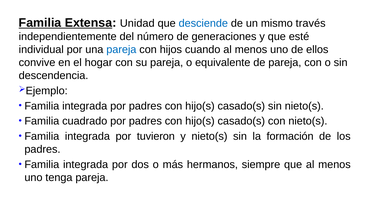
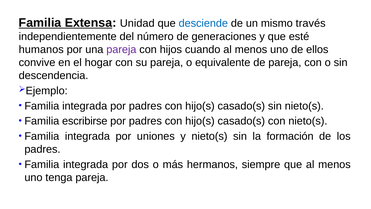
individual: individual -> humanos
pareja at (121, 50) colour: blue -> purple
cuadrado: cuadrado -> escribirse
tuvieron: tuvieron -> uniones
